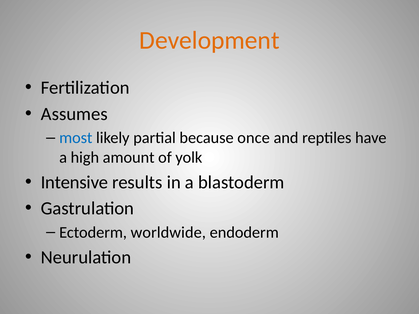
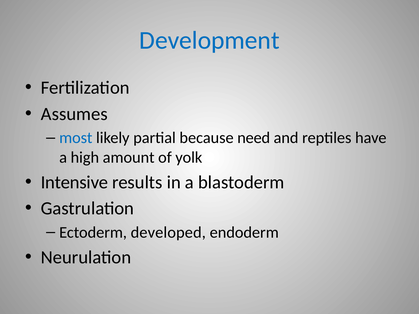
Development colour: orange -> blue
once: once -> need
worldwide: worldwide -> developed
